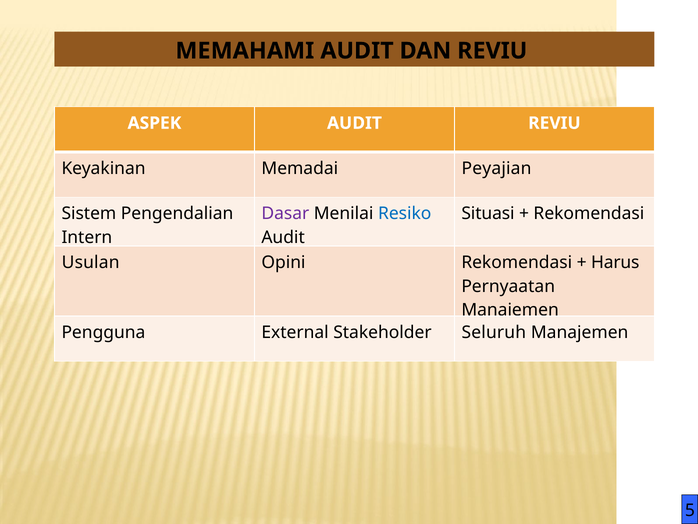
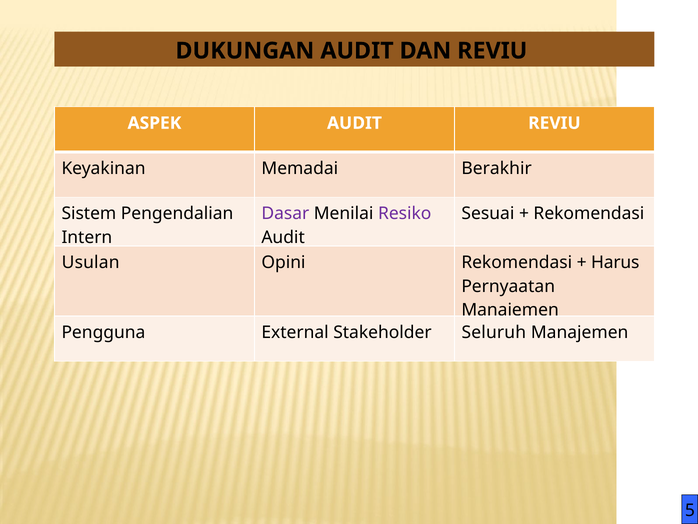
MEMAHAMI: MEMAHAMI -> DUKUNGAN
Peyajian: Peyajian -> Berakhir
Resiko colour: blue -> purple
Situasi: Situasi -> Sesuai
